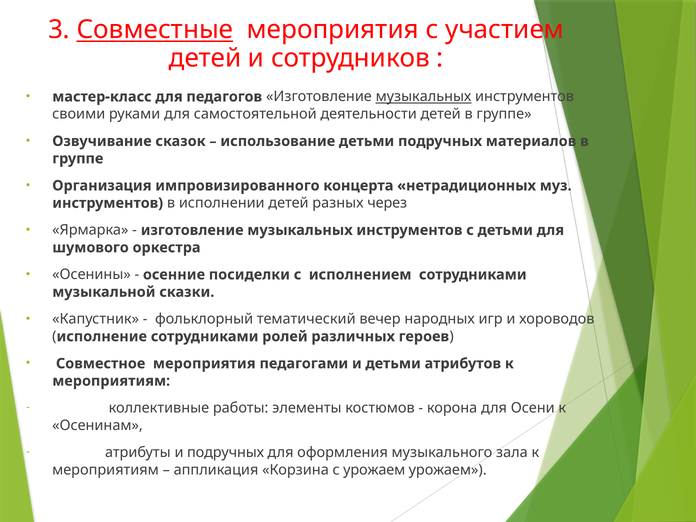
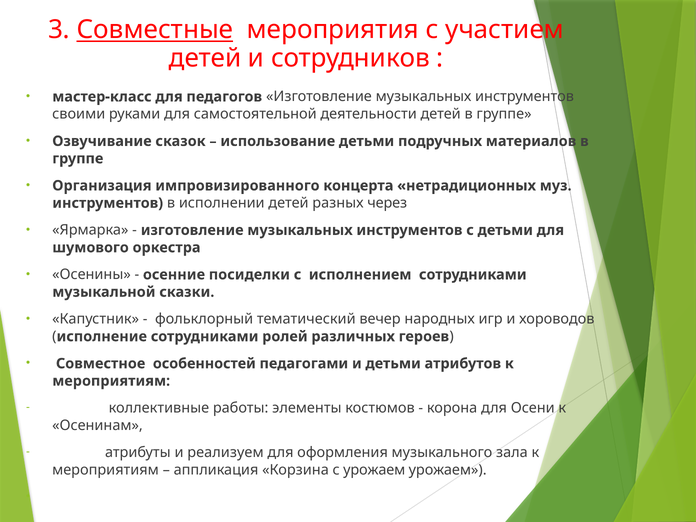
музыкальных at (424, 97) underline: present -> none
Совместное мероприятия: мероприятия -> особенностей
и подручных: подручных -> реализуем
